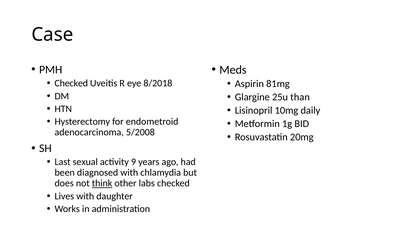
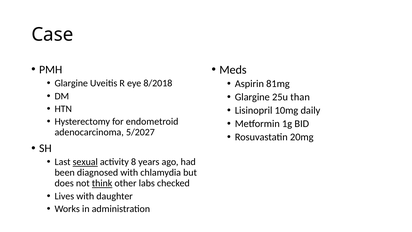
Checked at (71, 83): Checked -> Glargine
5/2008: 5/2008 -> 5/2027
sexual underline: none -> present
9: 9 -> 8
